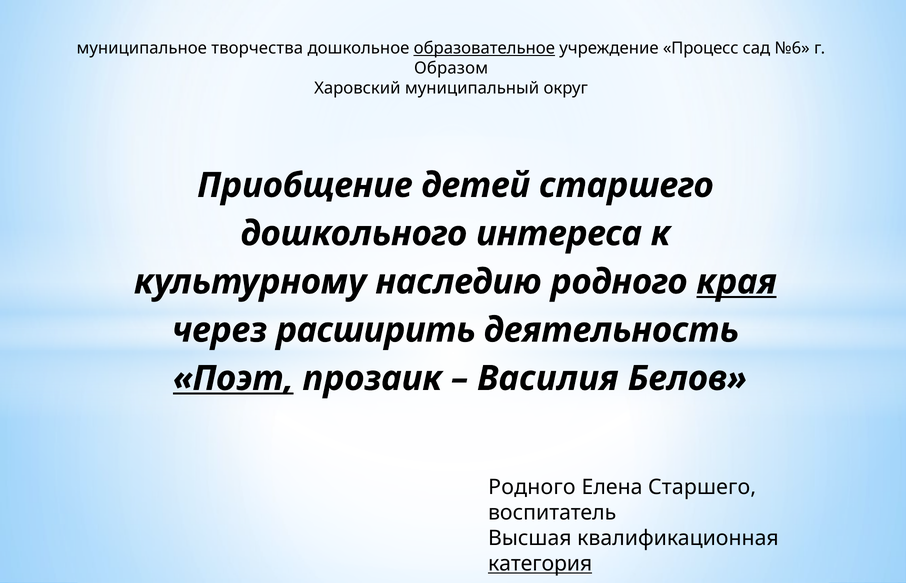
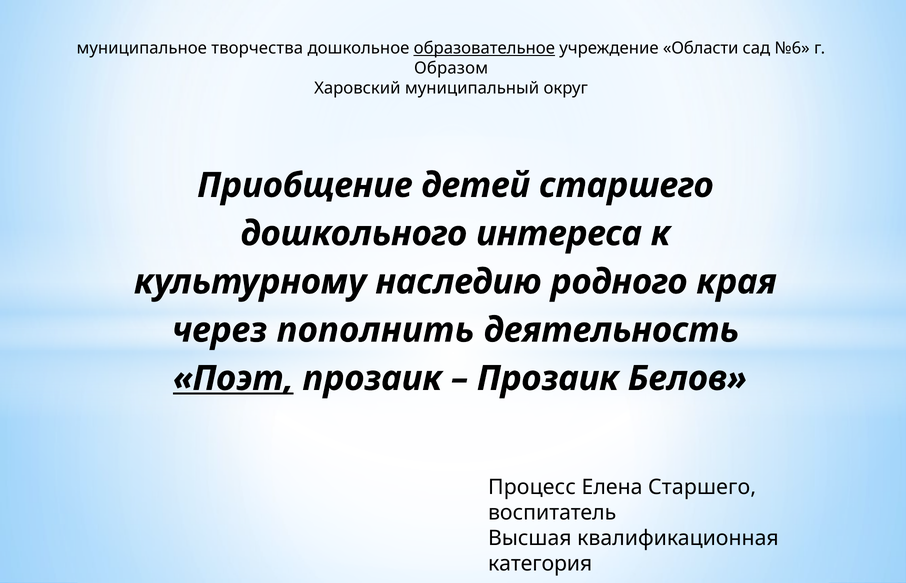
Процесс: Процесс -> Области
края underline: present -> none
расширить: расширить -> пополнить
Василия at (548, 378): Василия -> Прозаик
Родного at (532, 487): Родного -> Процесс
категория underline: present -> none
